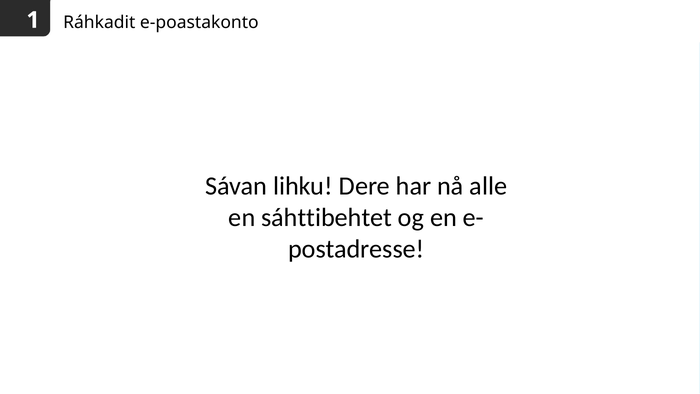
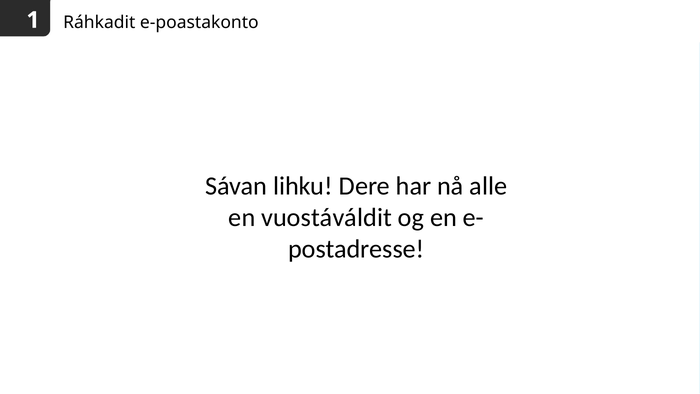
sáhttibehtet: sáhttibehtet -> vuostáváldit
